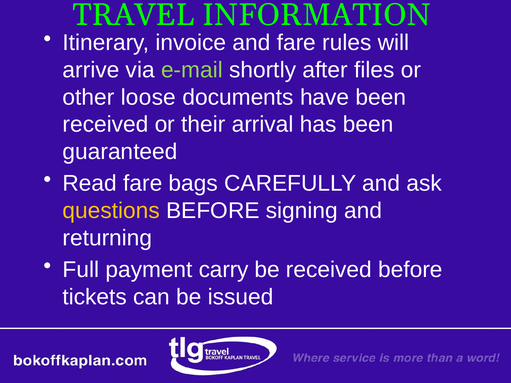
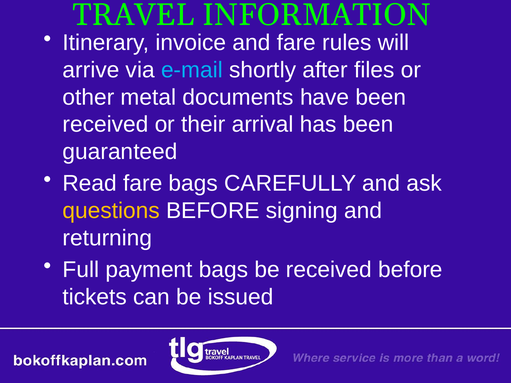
e-mail colour: light green -> light blue
loose: loose -> metal
payment carry: carry -> bags
